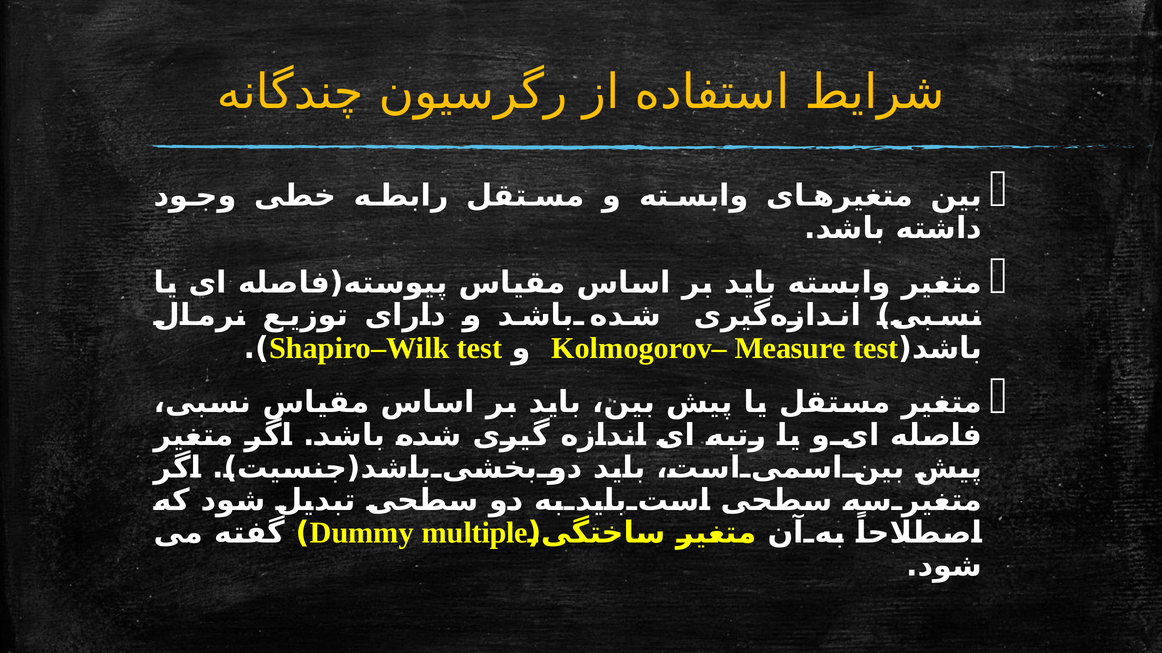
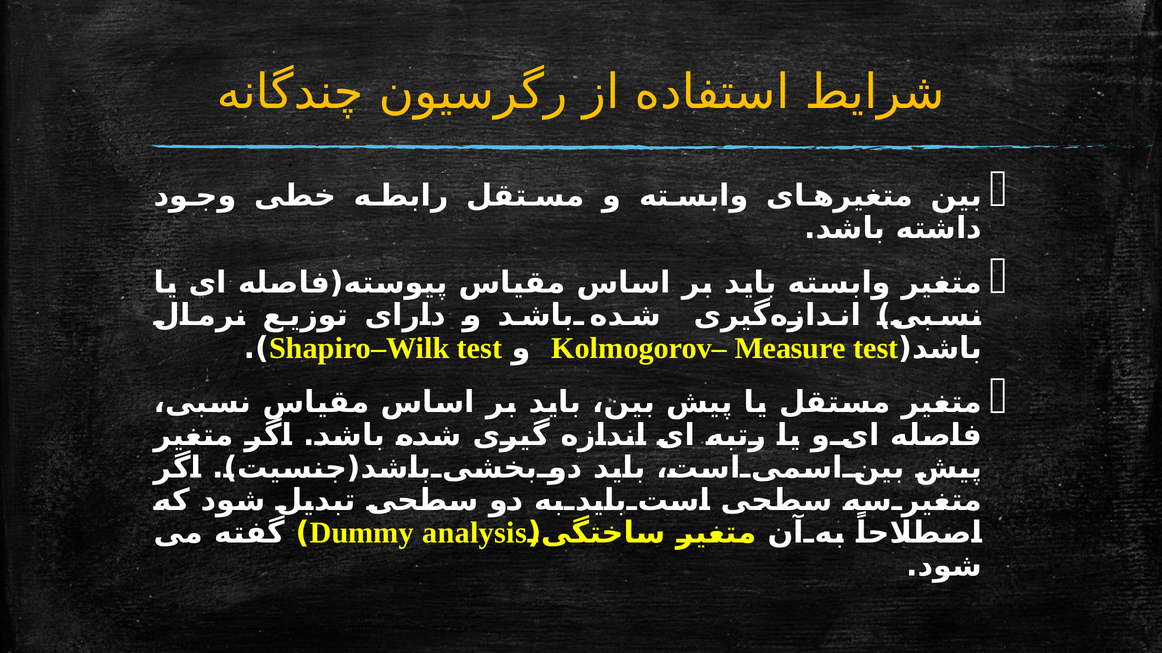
multiple: multiple -> analysis
